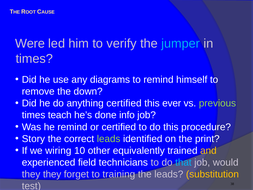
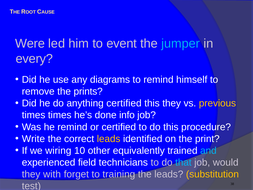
verify: verify -> event
times at (34, 59): times -> every
down: down -> prints
this ever: ever -> they
previous colour: light green -> yellow
times teach: teach -> times
Story: Story -> Write
leads at (109, 139) colour: light green -> yellow
and colour: yellow -> light blue
they they: they -> with
